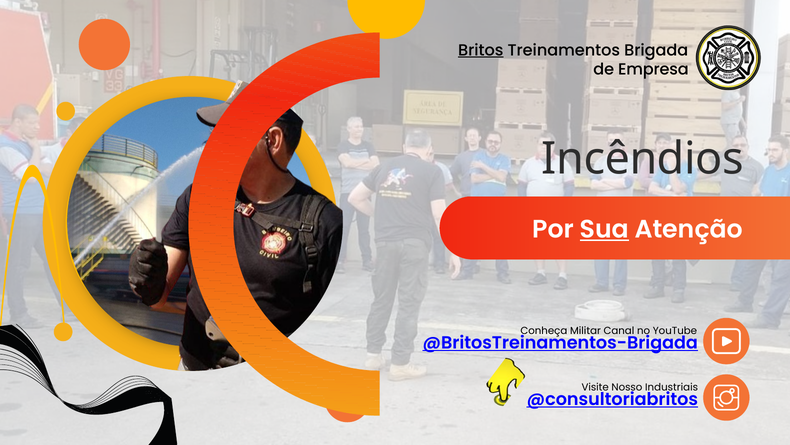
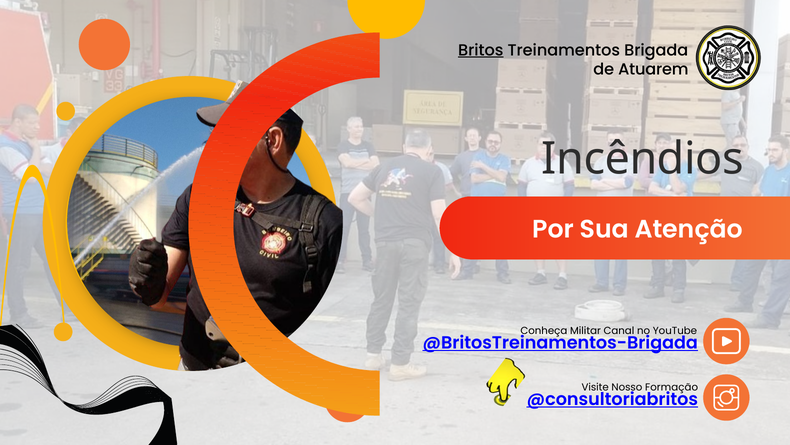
Empresa: Empresa -> Atuarem
Sua underline: present -> none
Industriais: Industriais -> Formação
